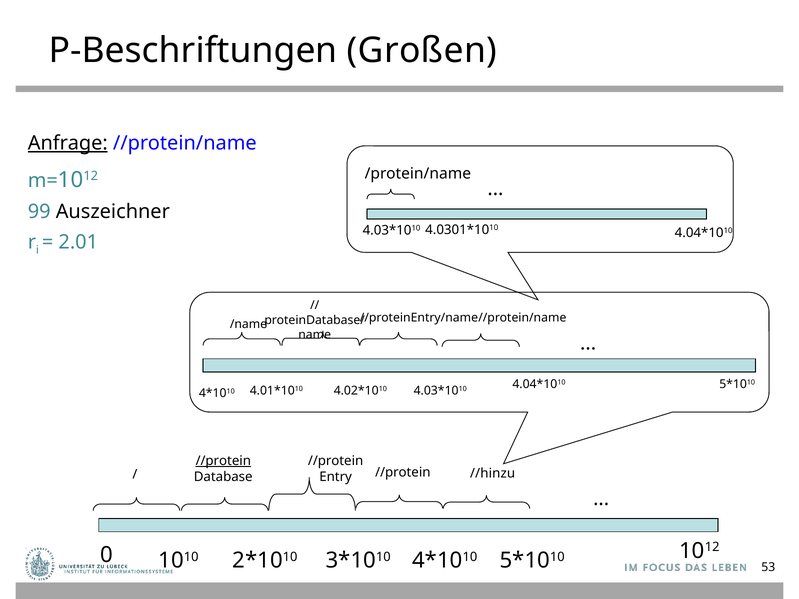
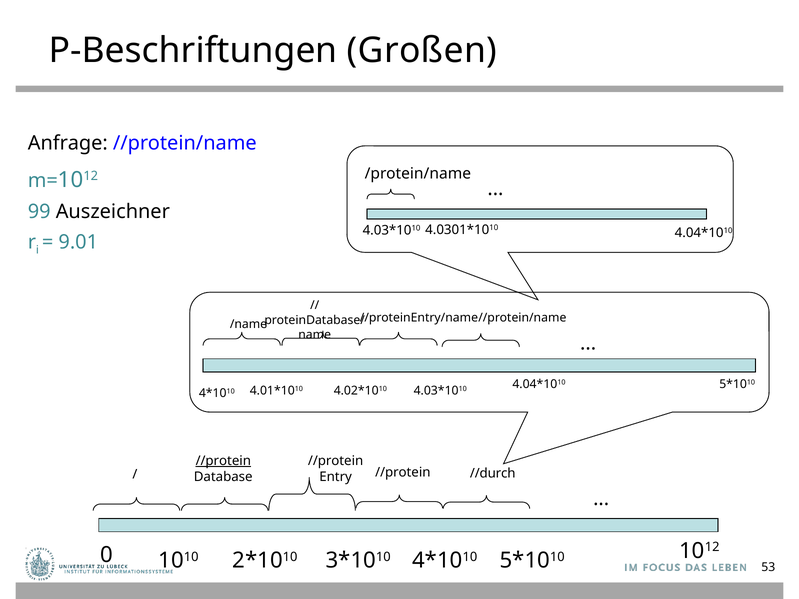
Anfrage underline: present -> none
2.01: 2.01 -> 9.01
//hinzu: //hinzu -> //durch
